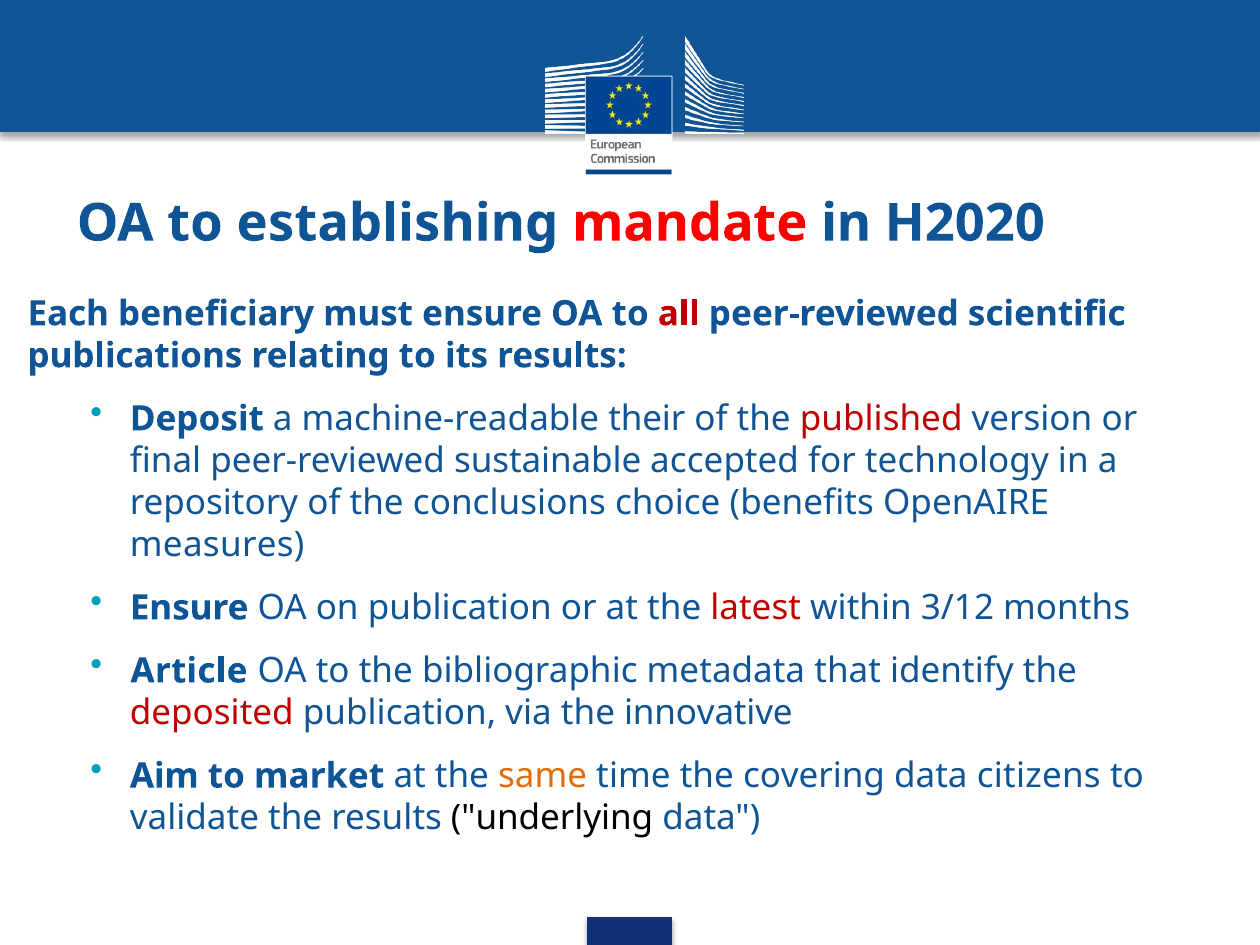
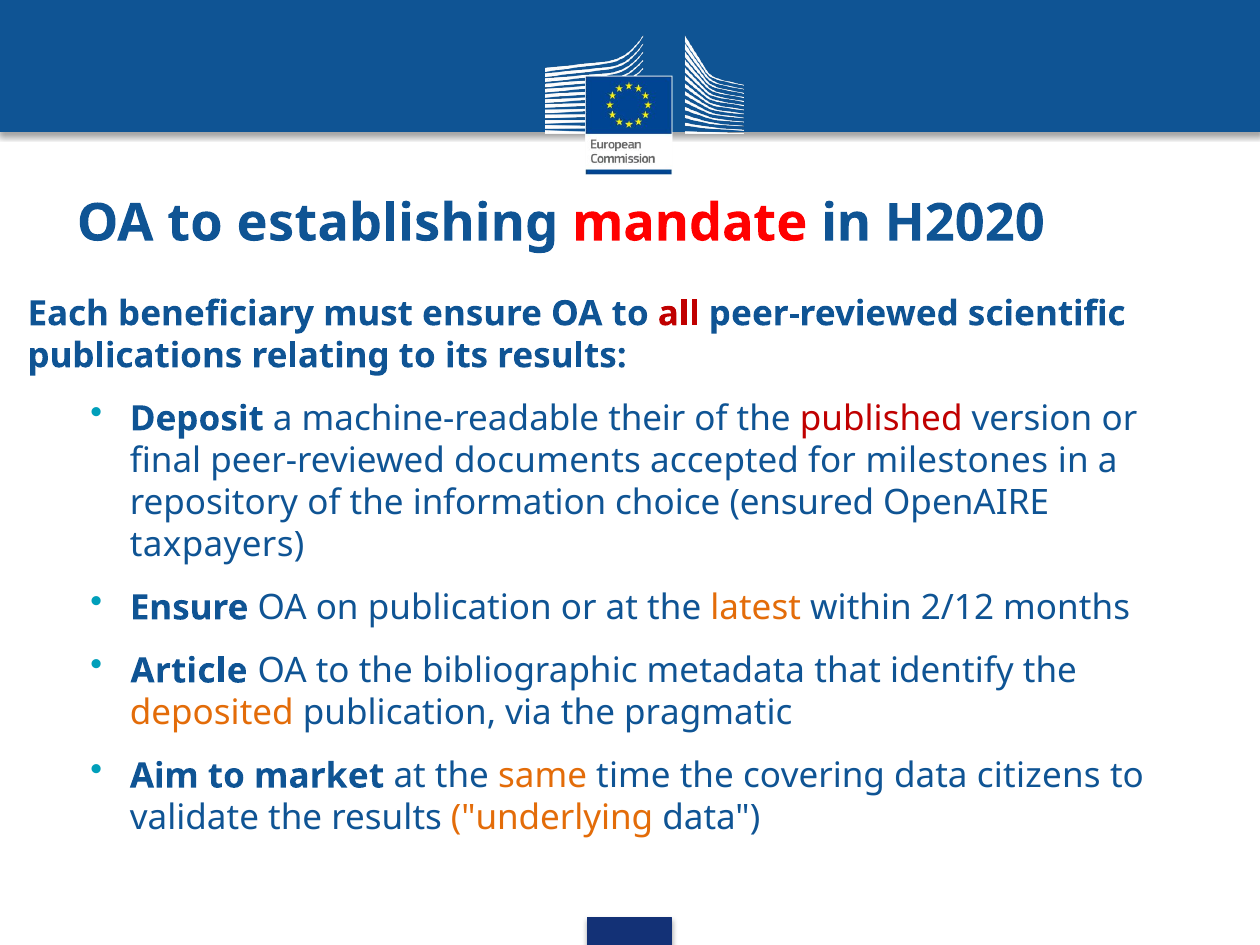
sustainable: sustainable -> documents
technology: technology -> milestones
conclusions: conclusions -> information
benefits: benefits -> ensured
measures: measures -> taxpayers
latest colour: red -> orange
3/12: 3/12 -> 2/12
deposited colour: red -> orange
innovative: innovative -> pragmatic
underlying colour: black -> orange
